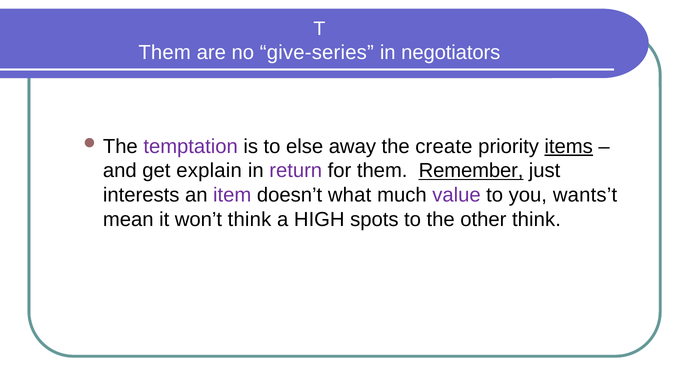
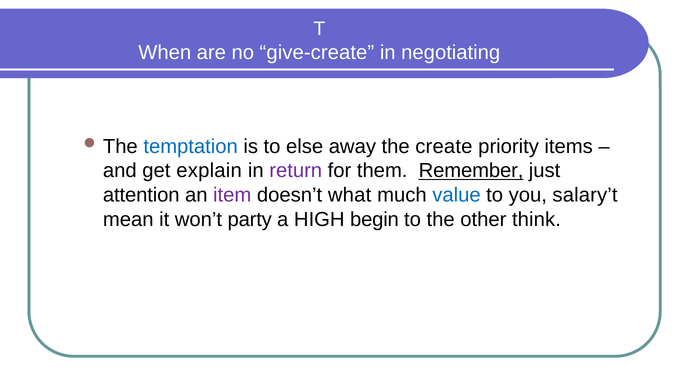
Them at (165, 53): Them -> When
give-series: give-series -> give-create
negotiators: negotiators -> negotiating
temptation colour: purple -> blue
items underline: present -> none
interests: interests -> attention
value colour: purple -> blue
wants’t: wants’t -> salary’t
won’t think: think -> party
spots: spots -> begin
